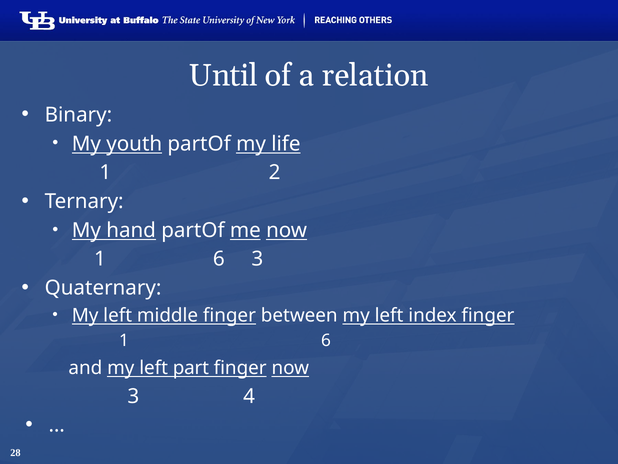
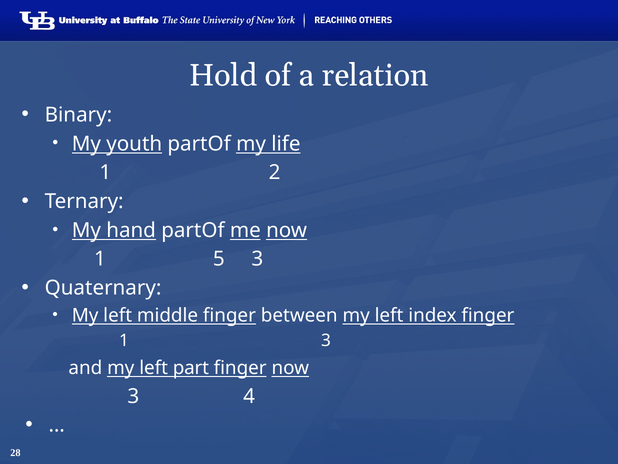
Until: Until -> Hold
6 at (219, 259): 6 -> 5
6 at (326, 340): 6 -> 3
